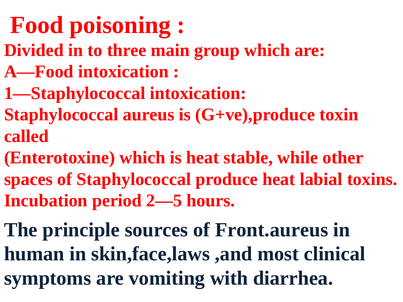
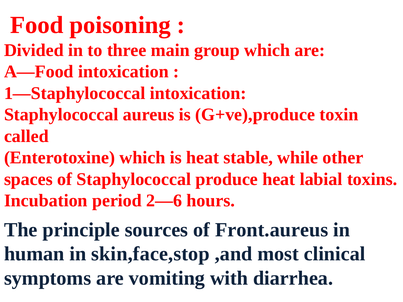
2—5: 2—5 -> 2—6
skin,face,laws: skin,face,laws -> skin,face,stop
